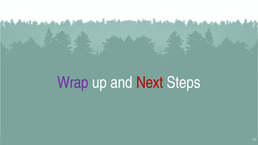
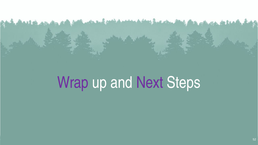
Next colour: red -> purple
